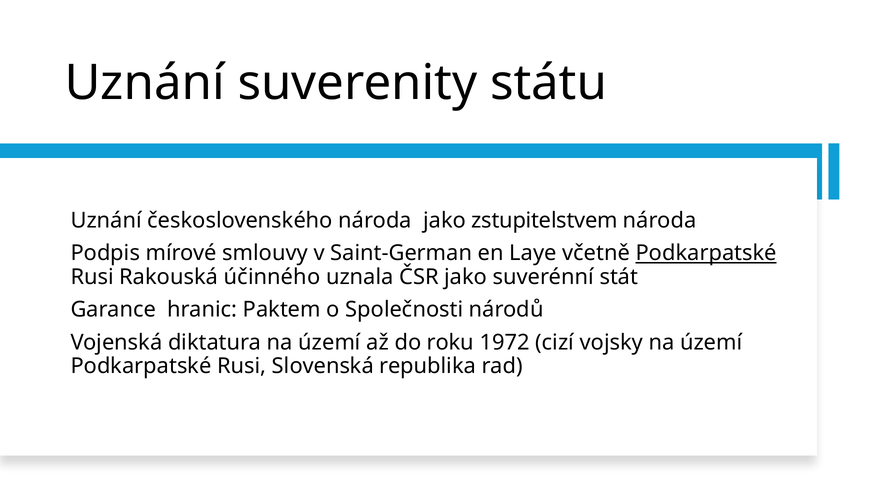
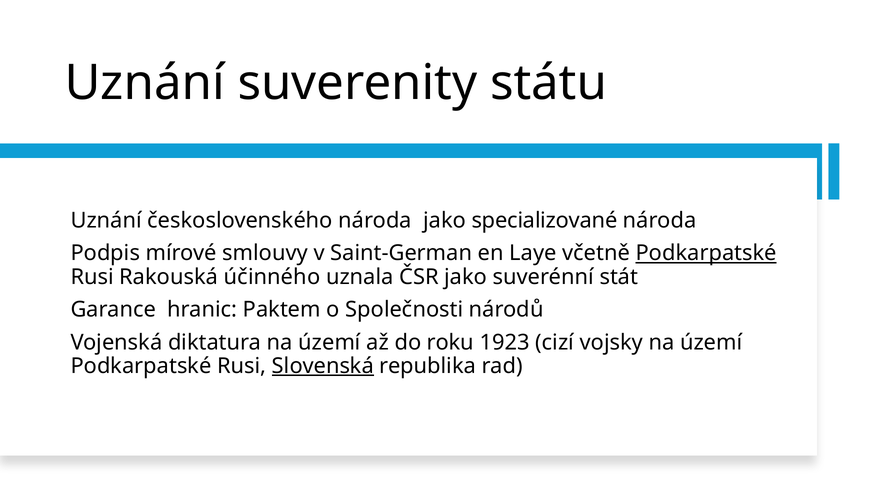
zstupitelstvem: zstupitelstvem -> specializované
1972: 1972 -> 1923
Slovenská underline: none -> present
